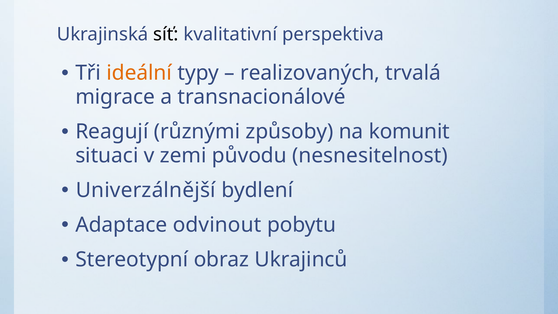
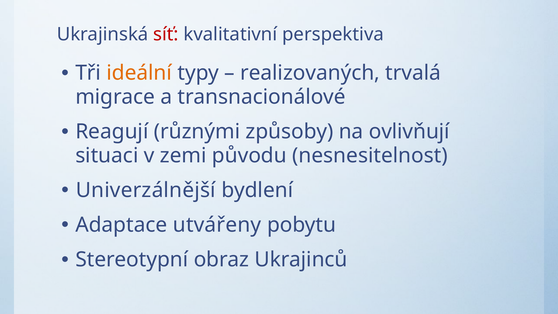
síť colour: black -> red
komunit: komunit -> ovlivňují
odvinout: odvinout -> utvářeny
